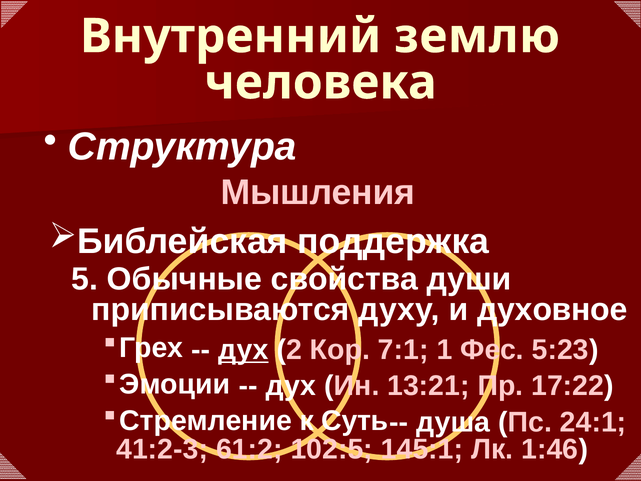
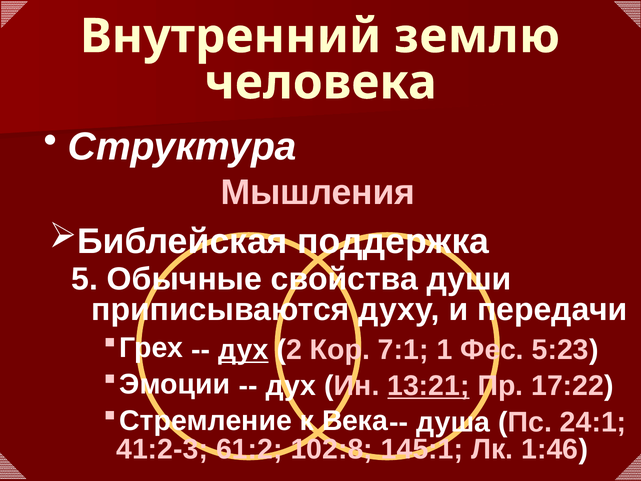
духовное: духовное -> передачи
13:21 underline: none -> present
Суть: Суть -> Века
102:5: 102:5 -> 102:8
